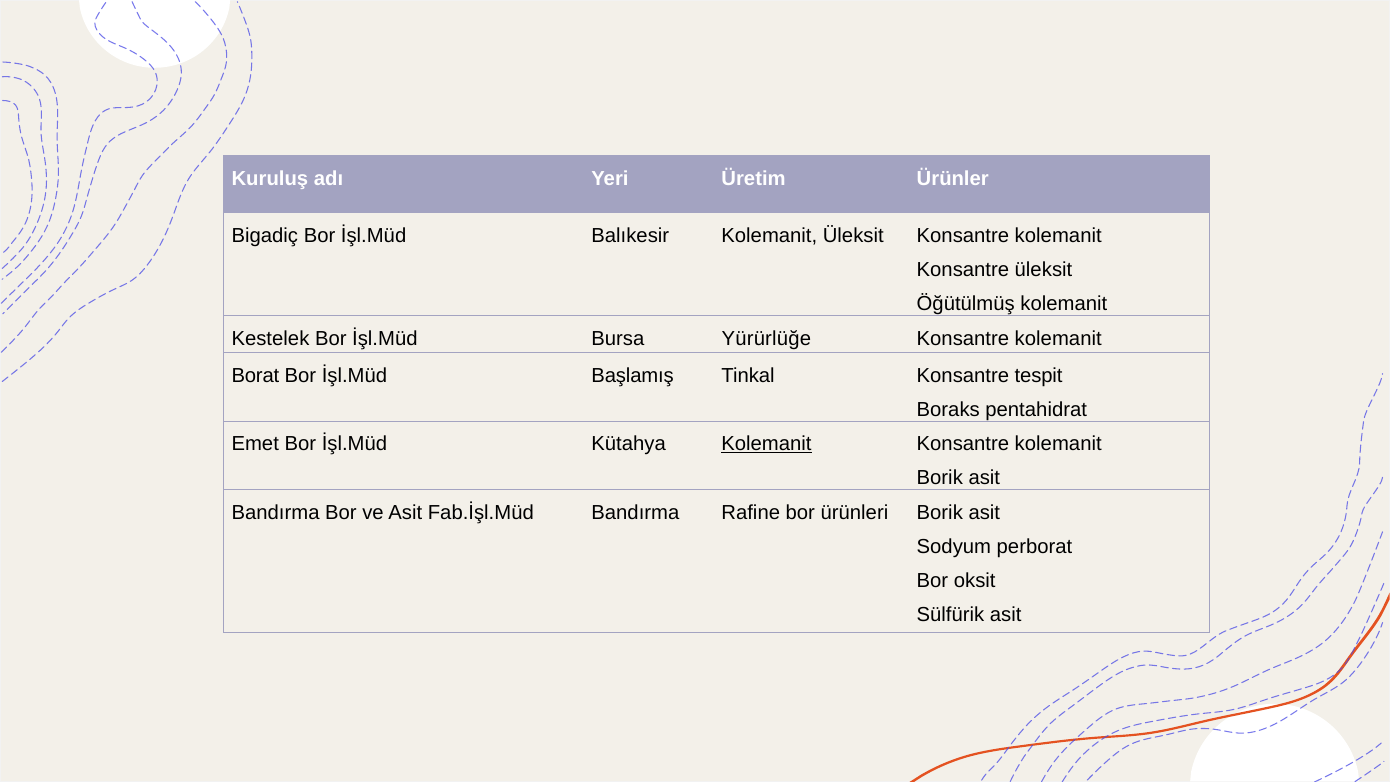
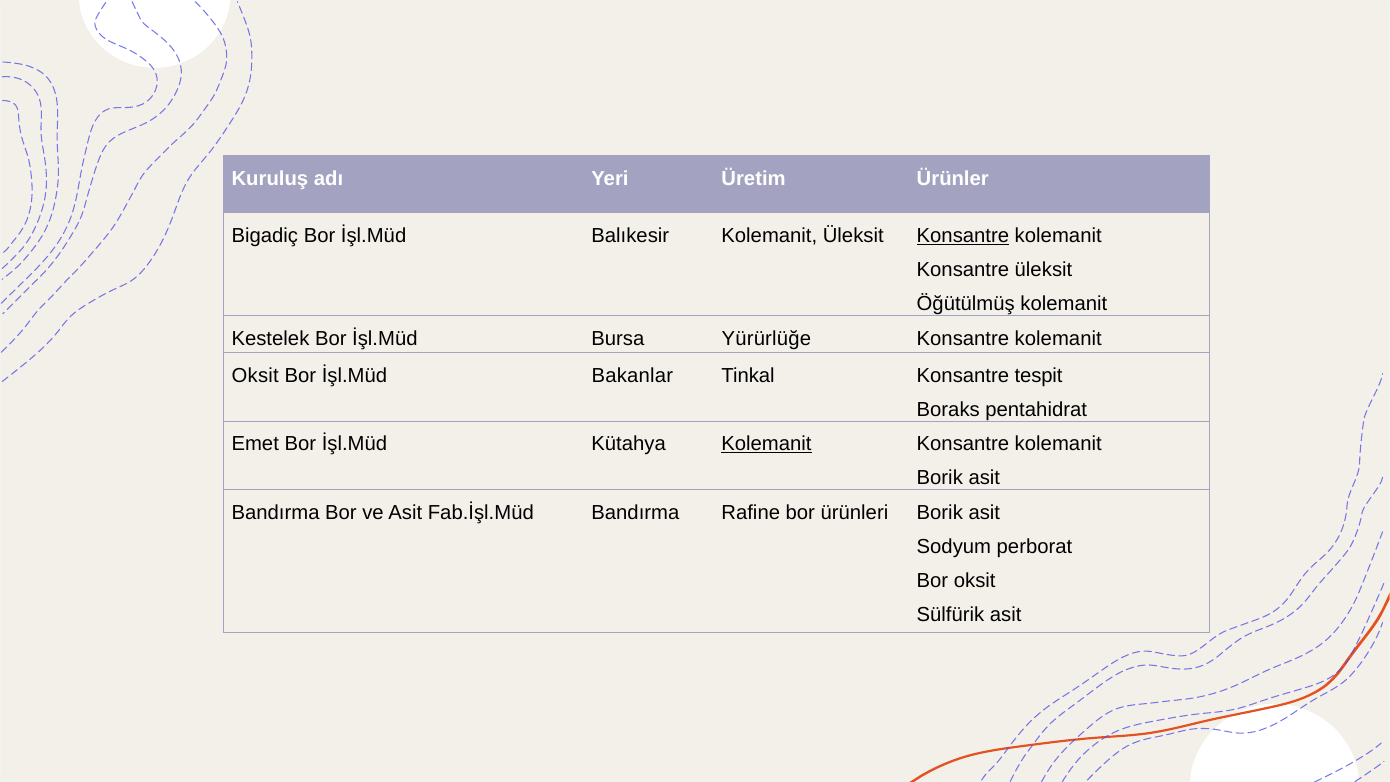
Konsantre at (963, 236) underline: none -> present
Borat at (255, 376): Borat -> Oksit
Başlamış: Başlamış -> Bakanlar
